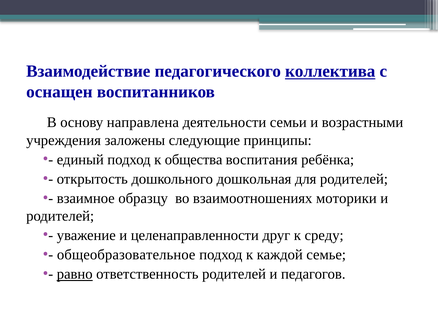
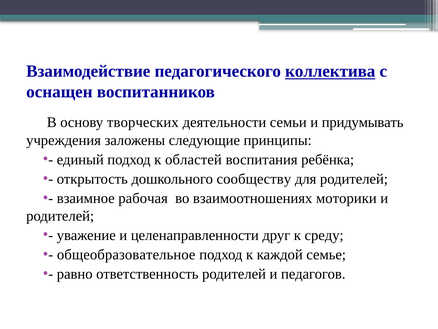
направлена: направлена -> творческих
возрастными: возрастными -> придумывать
общества: общества -> областей
дошкольная: дошкольная -> сообществу
образцу: образцу -> рабочая
равно underline: present -> none
